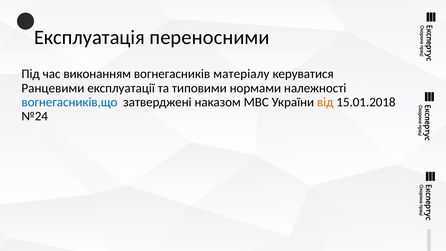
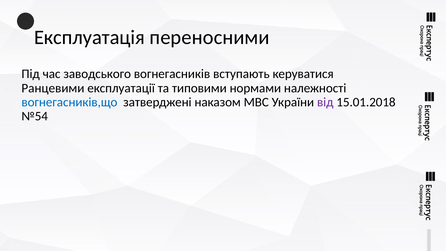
виконанням: виконанням -> заводського
матеріалу: матеріалу -> вступають
від colour: orange -> purple
№24: №24 -> №54
